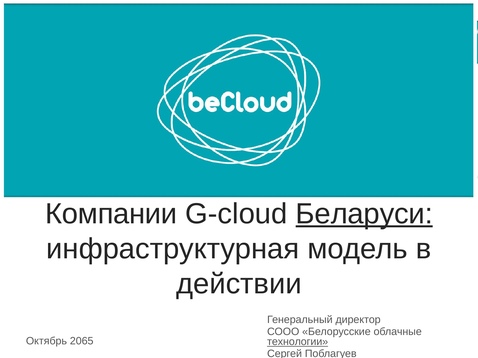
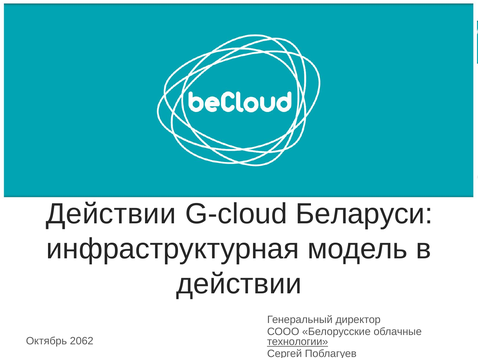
Компании at (111, 214): Компании -> Действии
Беларуси underline: present -> none
2065: 2065 -> 2062
